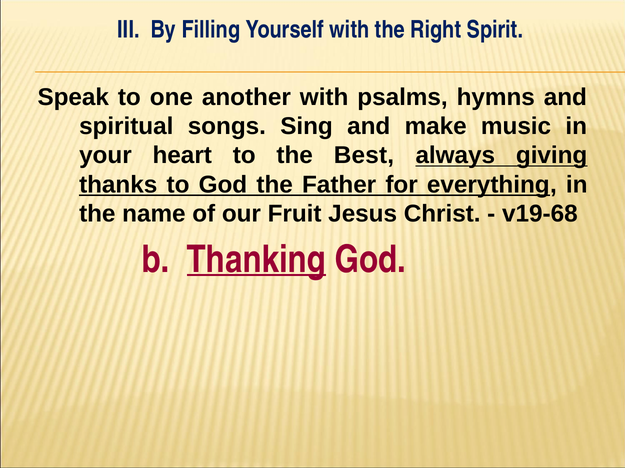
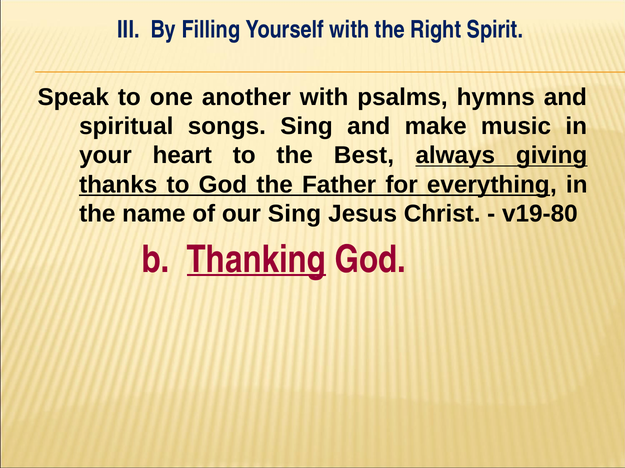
our Fruit: Fruit -> Sing
v19-68: v19-68 -> v19-80
